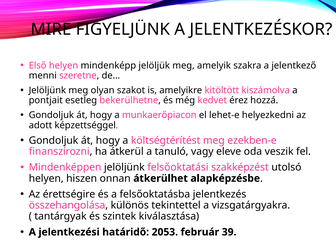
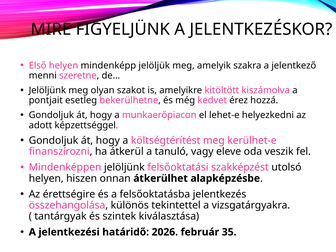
ezekben-e: ezekben-e -> kerülhet-e
2053: 2053 -> 2026
39: 39 -> 35
